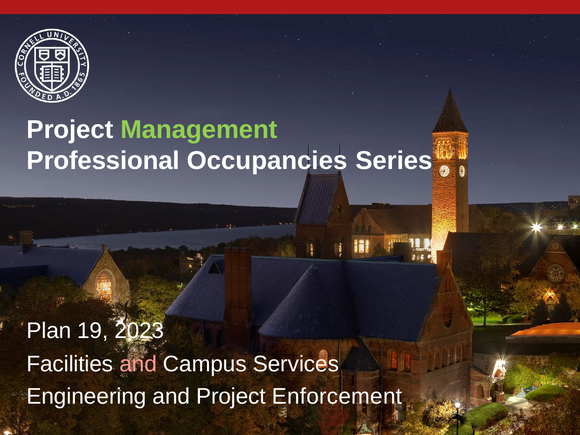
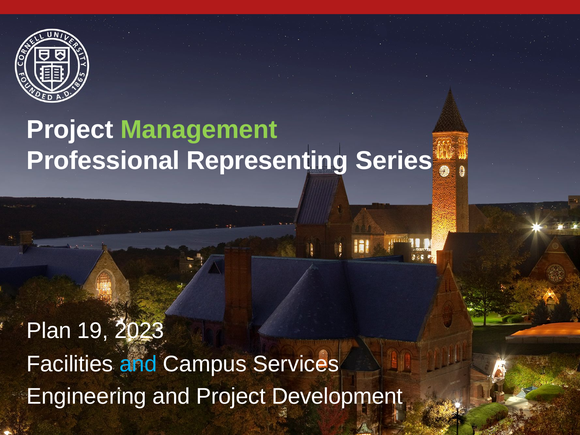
Occupancies: Occupancies -> Representing
and at (138, 364) colour: pink -> light blue
Enforcement: Enforcement -> Development
